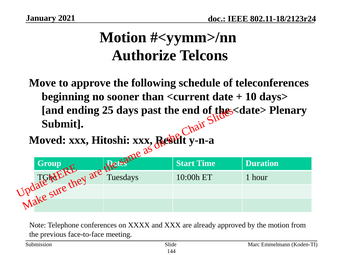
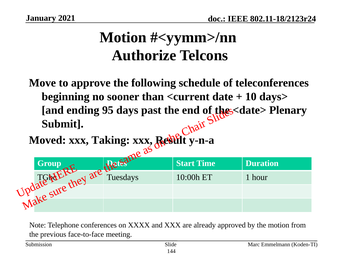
25: 25 -> 95
Hitoshi: Hitoshi -> Taking
